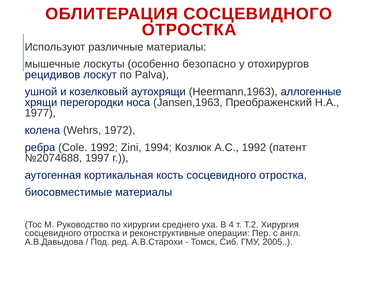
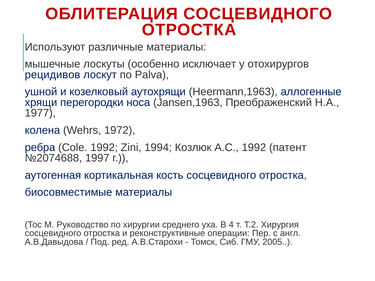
безопасно: безопасно -> исключает
